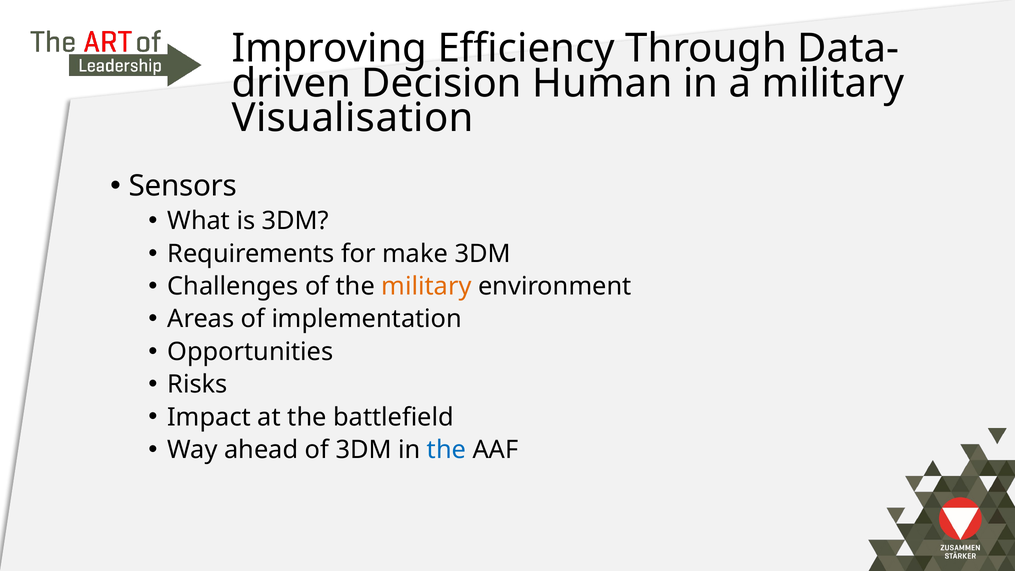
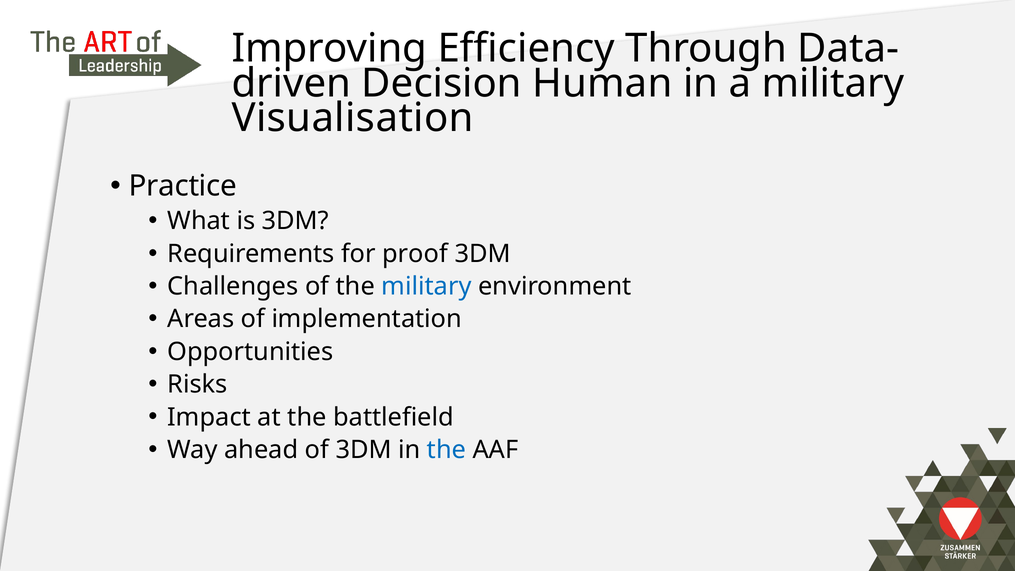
Sensors: Sensors -> Practice
make: make -> proof
military at (426, 286) colour: orange -> blue
